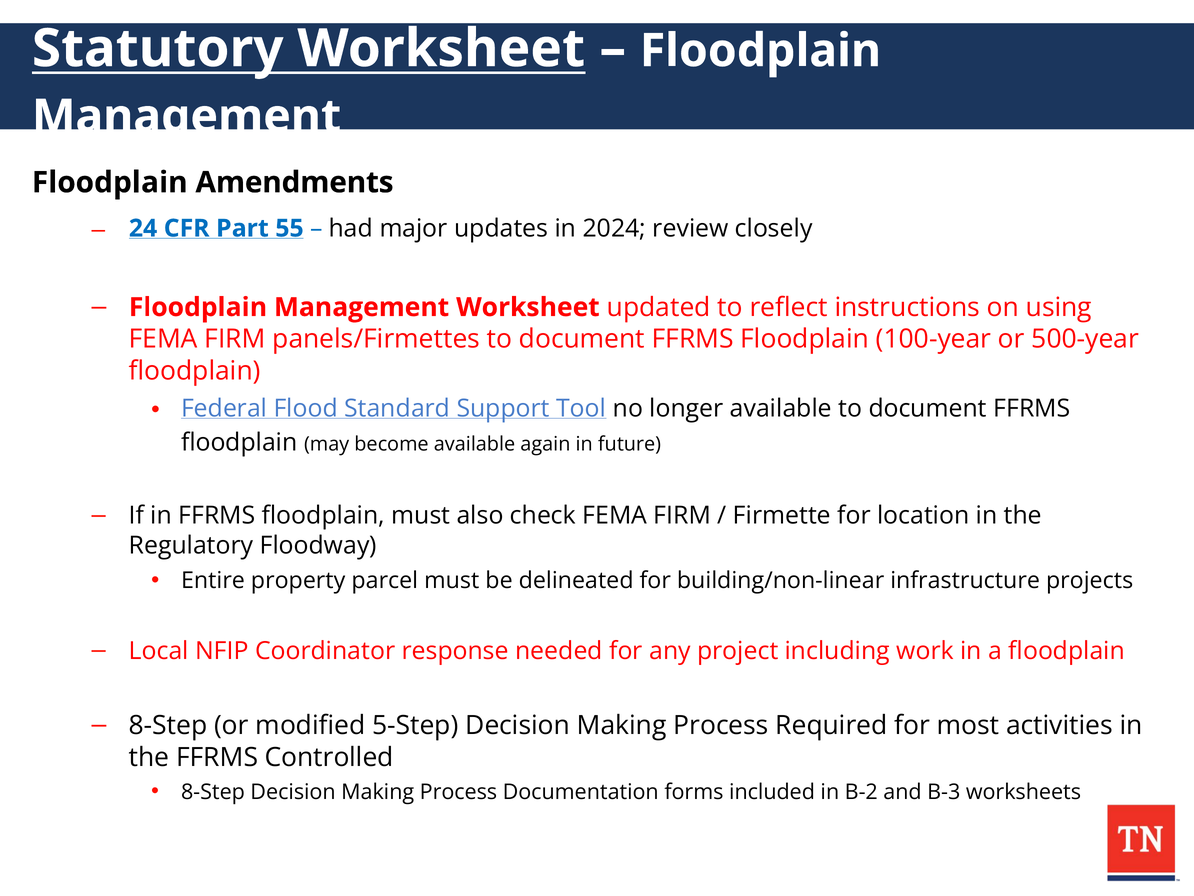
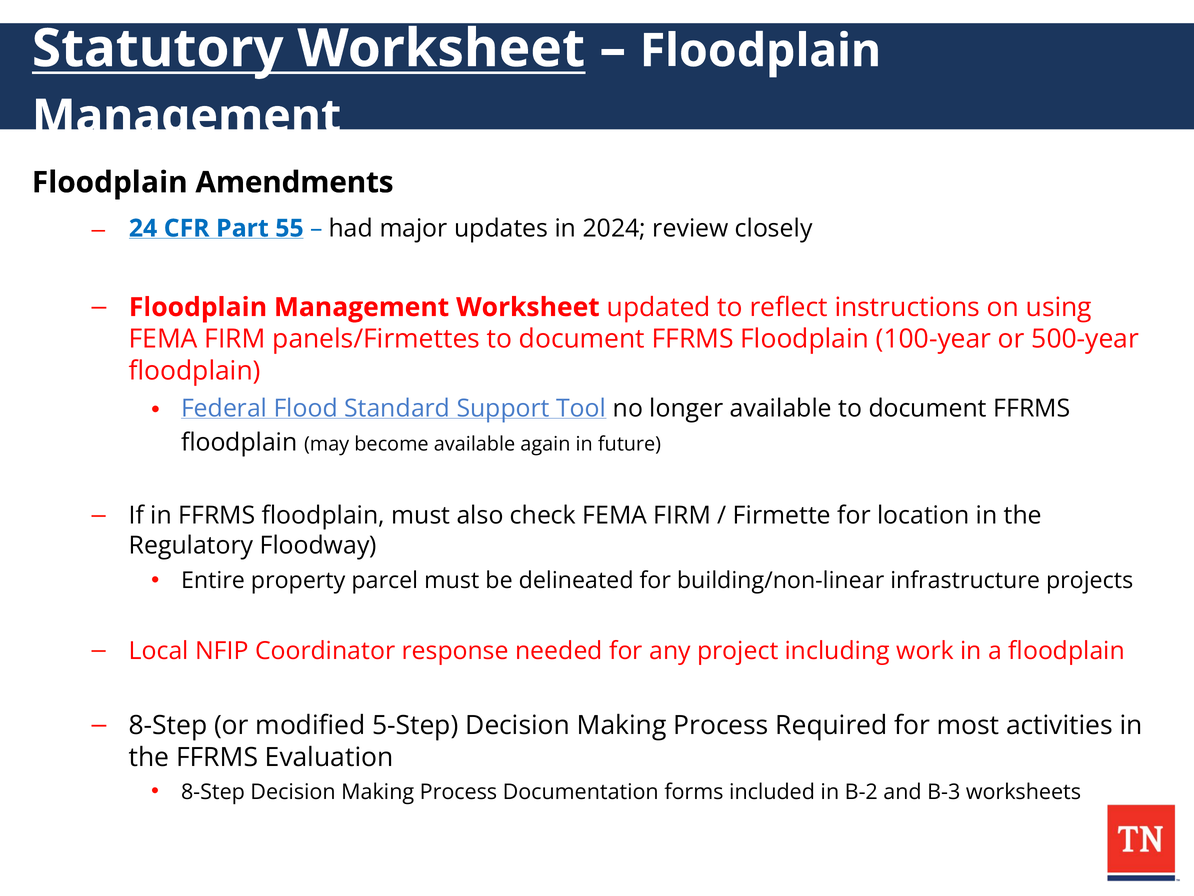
Controlled: Controlled -> Evaluation
